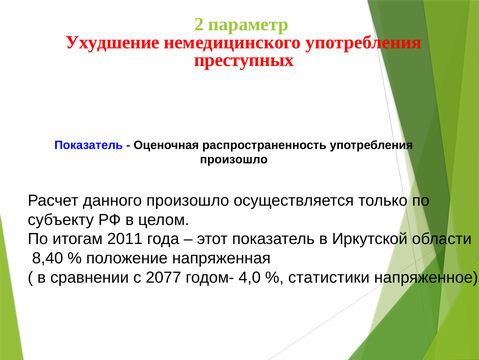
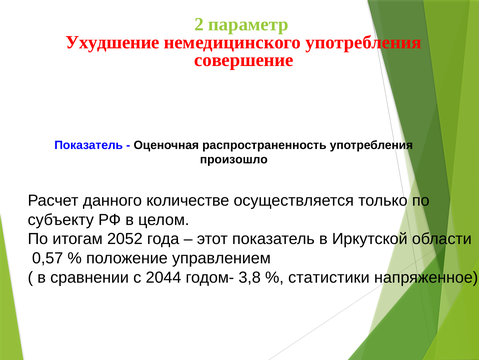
преступных: преступных -> совершение
данного произошло: произошло -> количестве
2011: 2011 -> 2052
8,40: 8,40 -> 0,57
напряженная: напряженная -> управлением
2077: 2077 -> 2044
4,0: 4,0 -> 3,8
